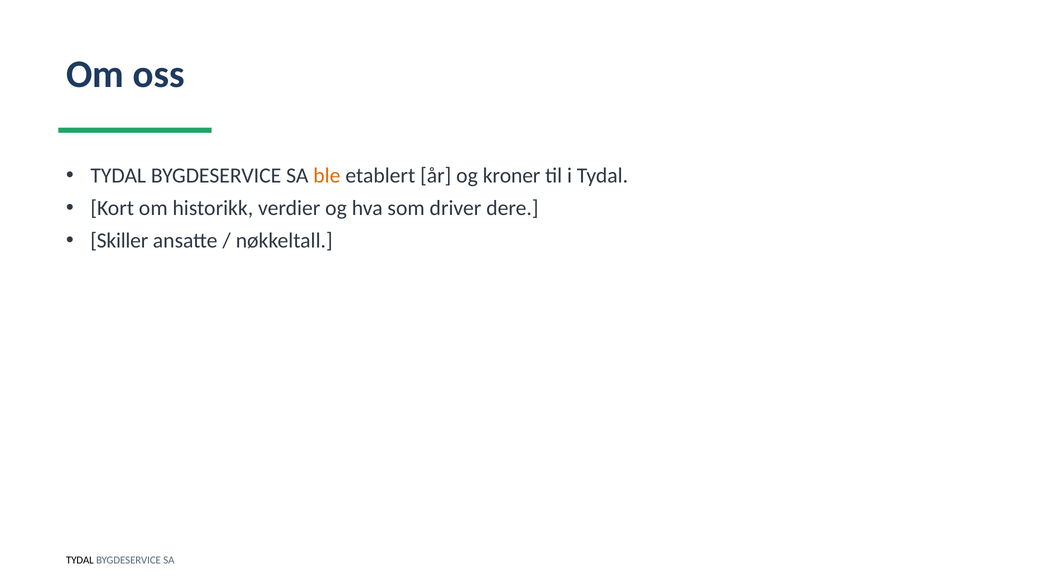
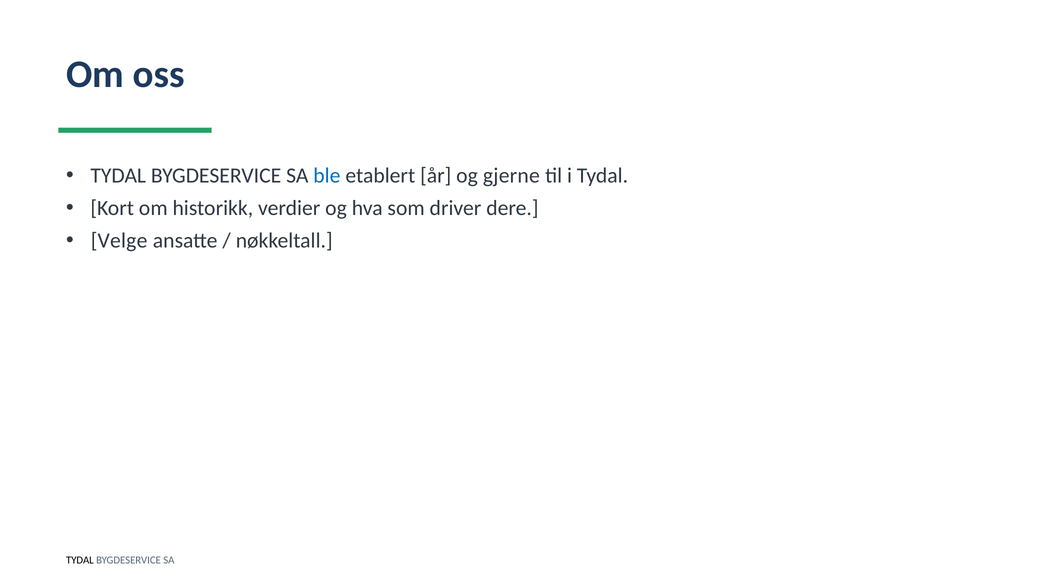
ble colour: orange -> blue
kroner: kroner -> gjerne
Skiller: Skiller -> Velge
